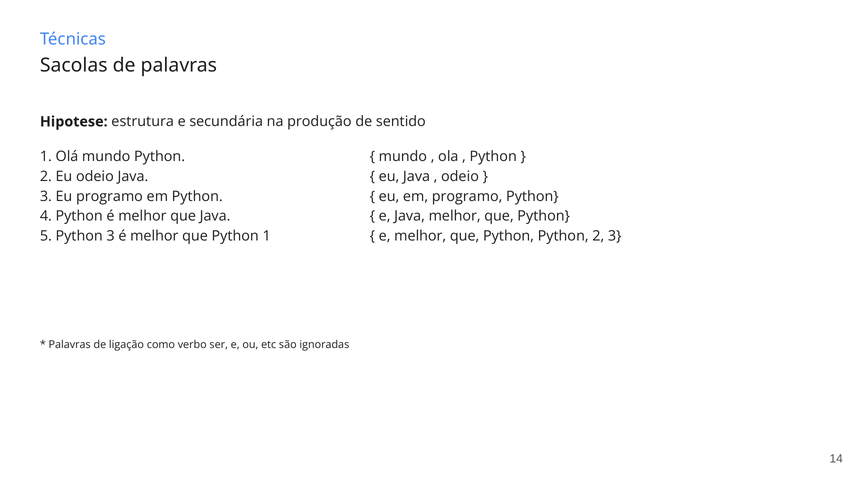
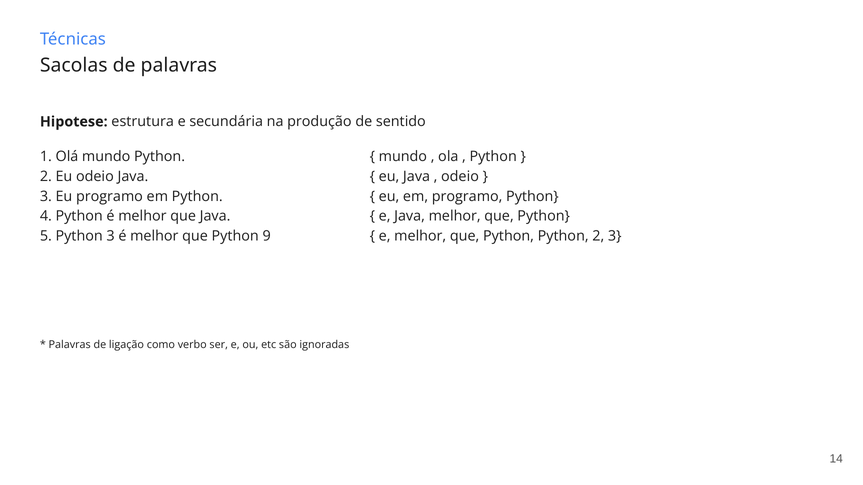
Python 1: 1 -> 9
